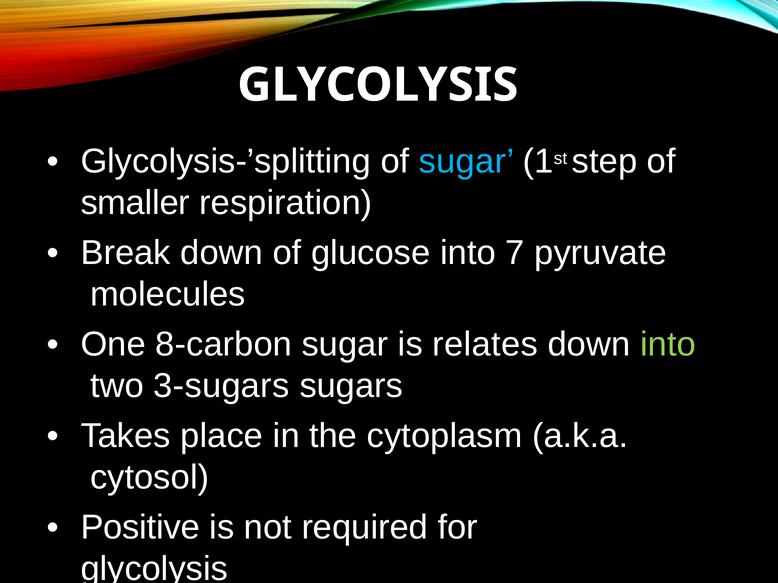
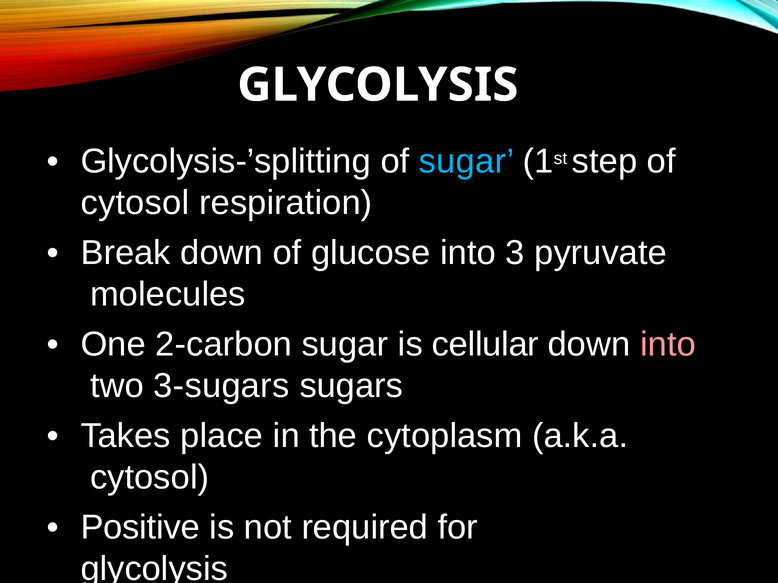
smaller at (135, 203): smaller -> cytosol
7: 7 -> 3
8-carbon: 8-carbon -> 2-carbon
relates: relates -> cellular
into at (668, 345) colour: light green -> pink
